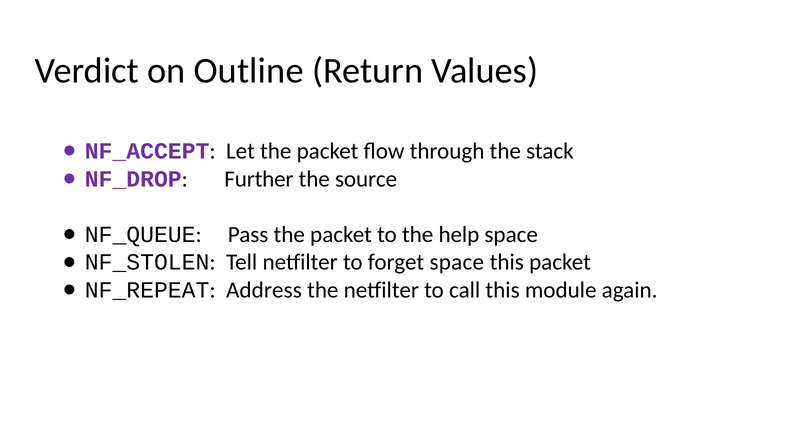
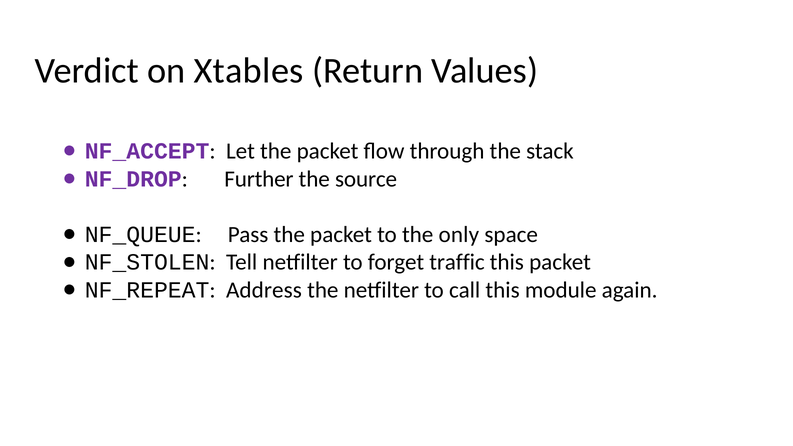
Outline: Outline -> Xtables
help: help -> only
forget space: space -> traffic
